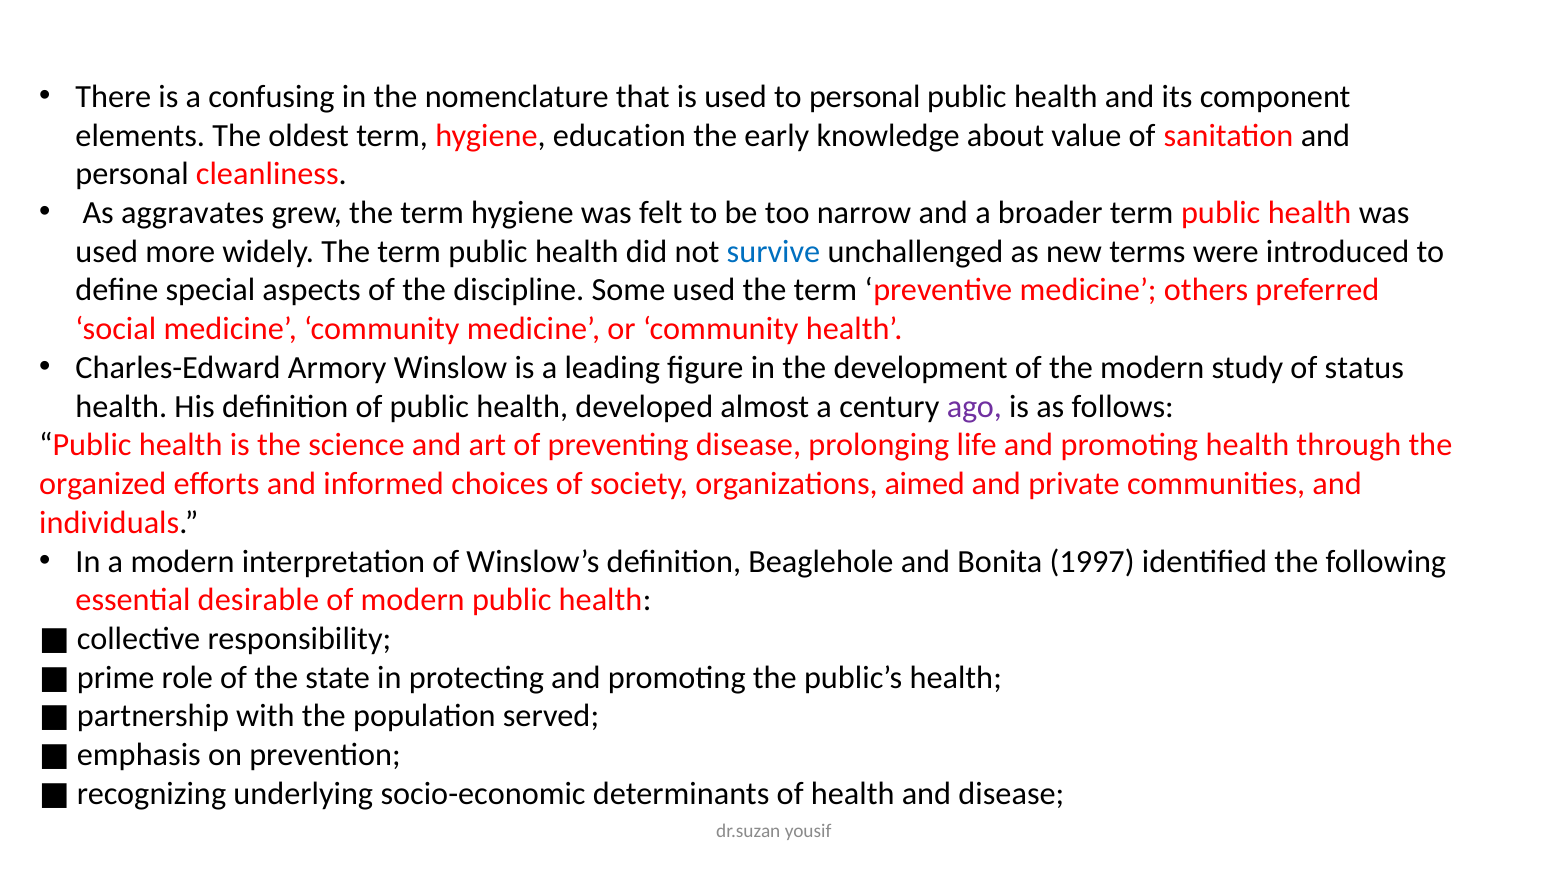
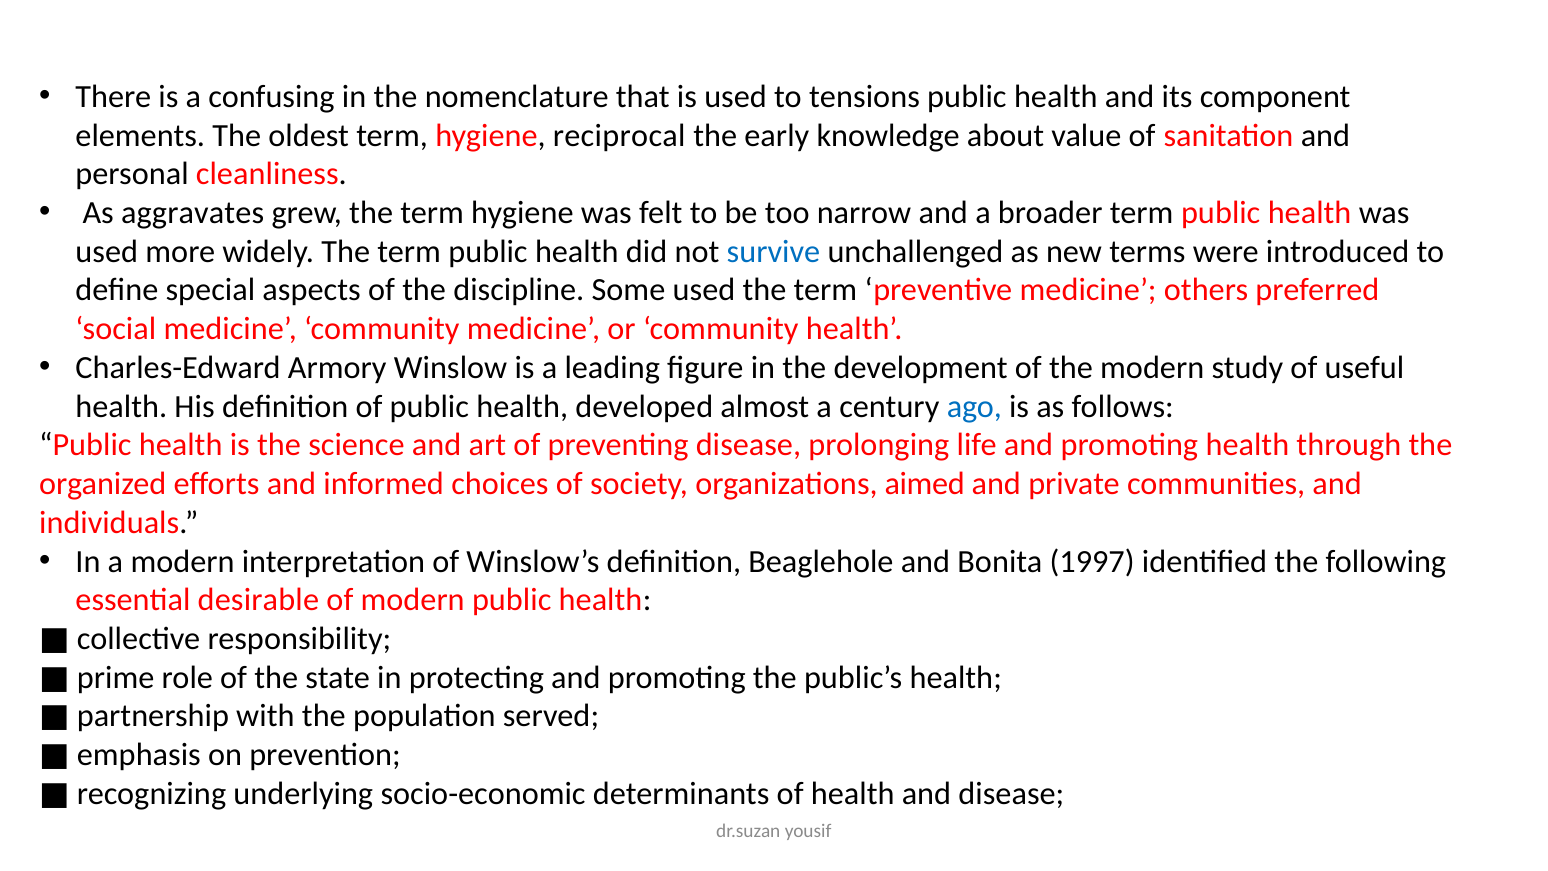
to personal: personal -> tensions
education: education -> reciprocal
status: status -> useful
ago colour: purple -> blue
